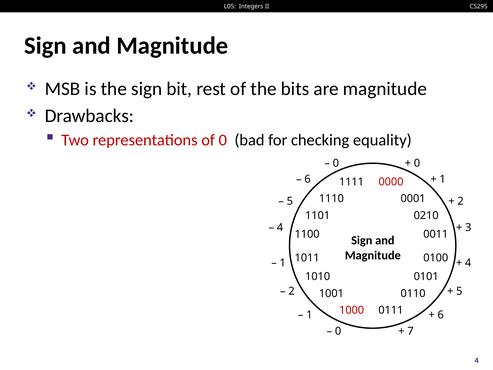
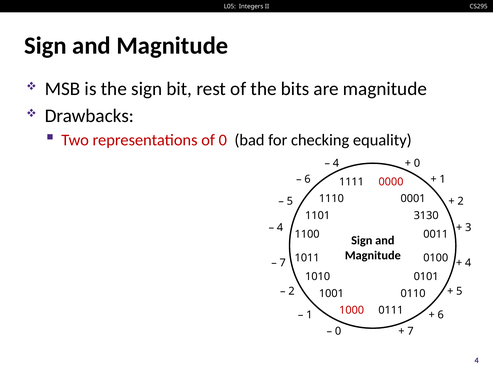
0 at (336, 163): 0 -> 4
0210: 0210 -> 3130
1 at (283, 263): 1 -> 7
